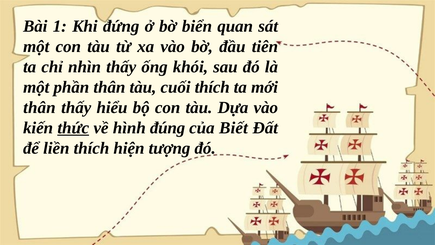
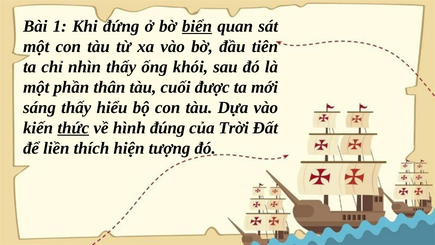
biển underline: none -> present
cuối thích: thích -> được
thân at (39, 107): thân -> sáng
Biết: Biết -> Trời
